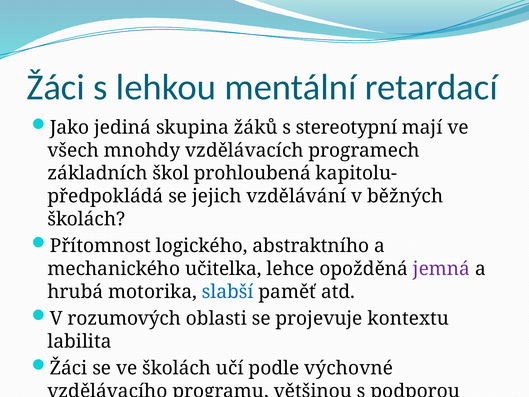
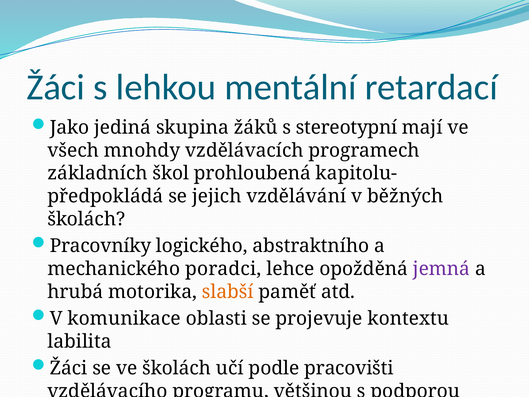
Přítomnost: Přítomnost -> Pracovníky
učitelka: učitelka -> poradci
slabší colour: blue -> orange
rozumových: rozumových -> komunikace
výchovné: výchovné -> pracovišti
